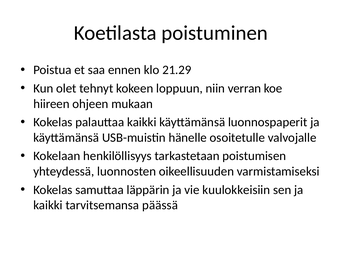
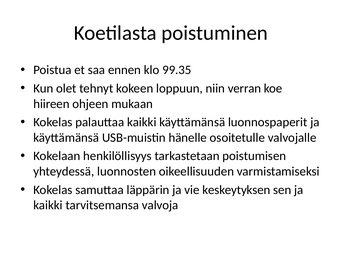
21.29: 21.29 -> 99.35
kuulokkeisiin: kuulokkeisiin -> keskeytyksen
päässä: päässä -> valvoja
